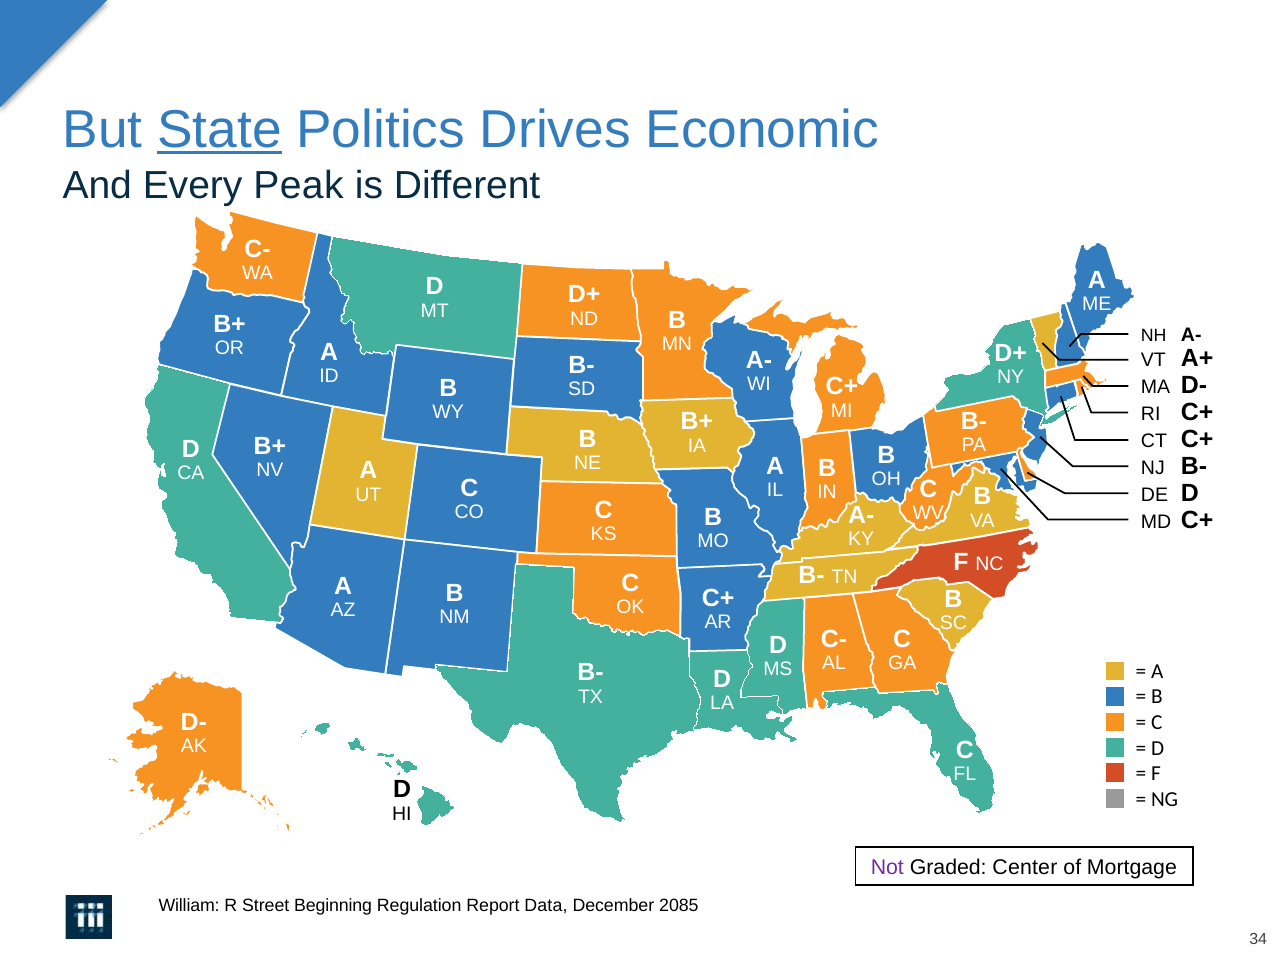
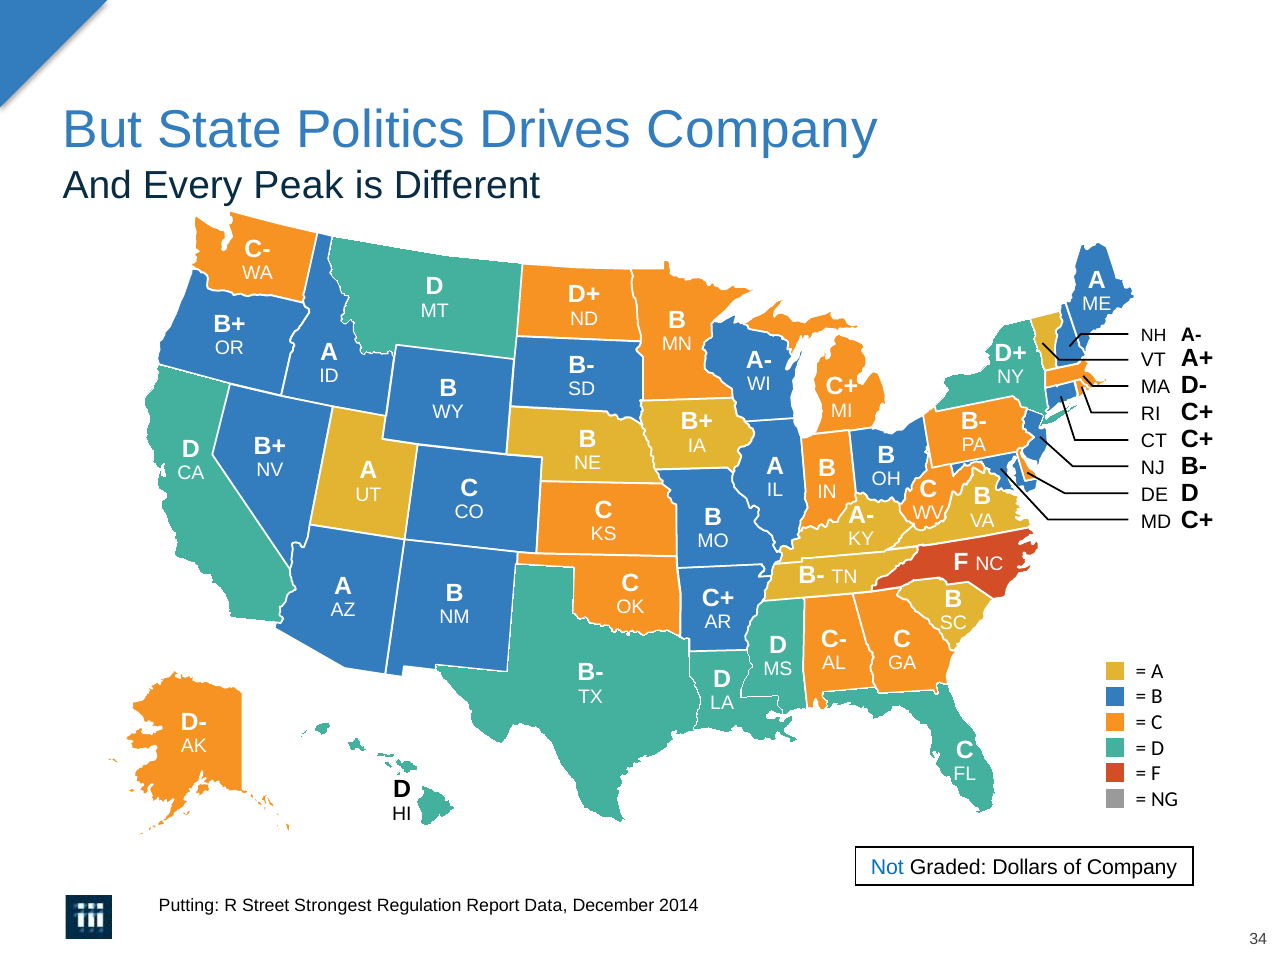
State underline: present -> none
Drives Economic: Economic -> Company
Not colour: purple -> blue
Center: Center -> Dollars
of Mortgage: Mortgage -> Company
William: William -> Putting
Beginning: Beginning -> Strongest
2085: 2085 -> 2014
